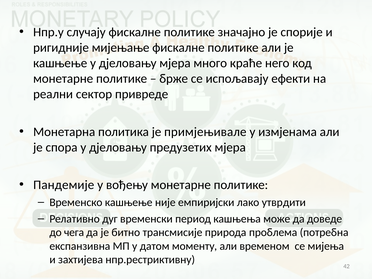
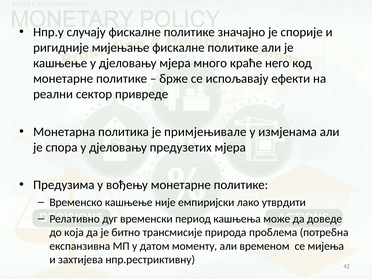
Пандемије: Пандемије -> Предузима
чега: чега -> која
